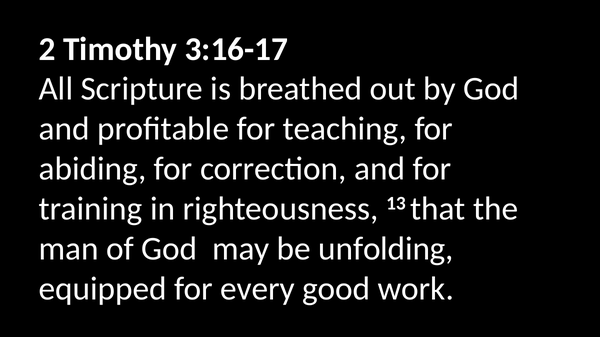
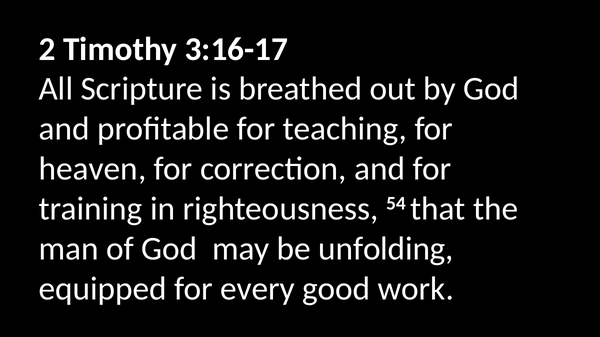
abiding: abiding -> heaven
13: 13 -> 54
